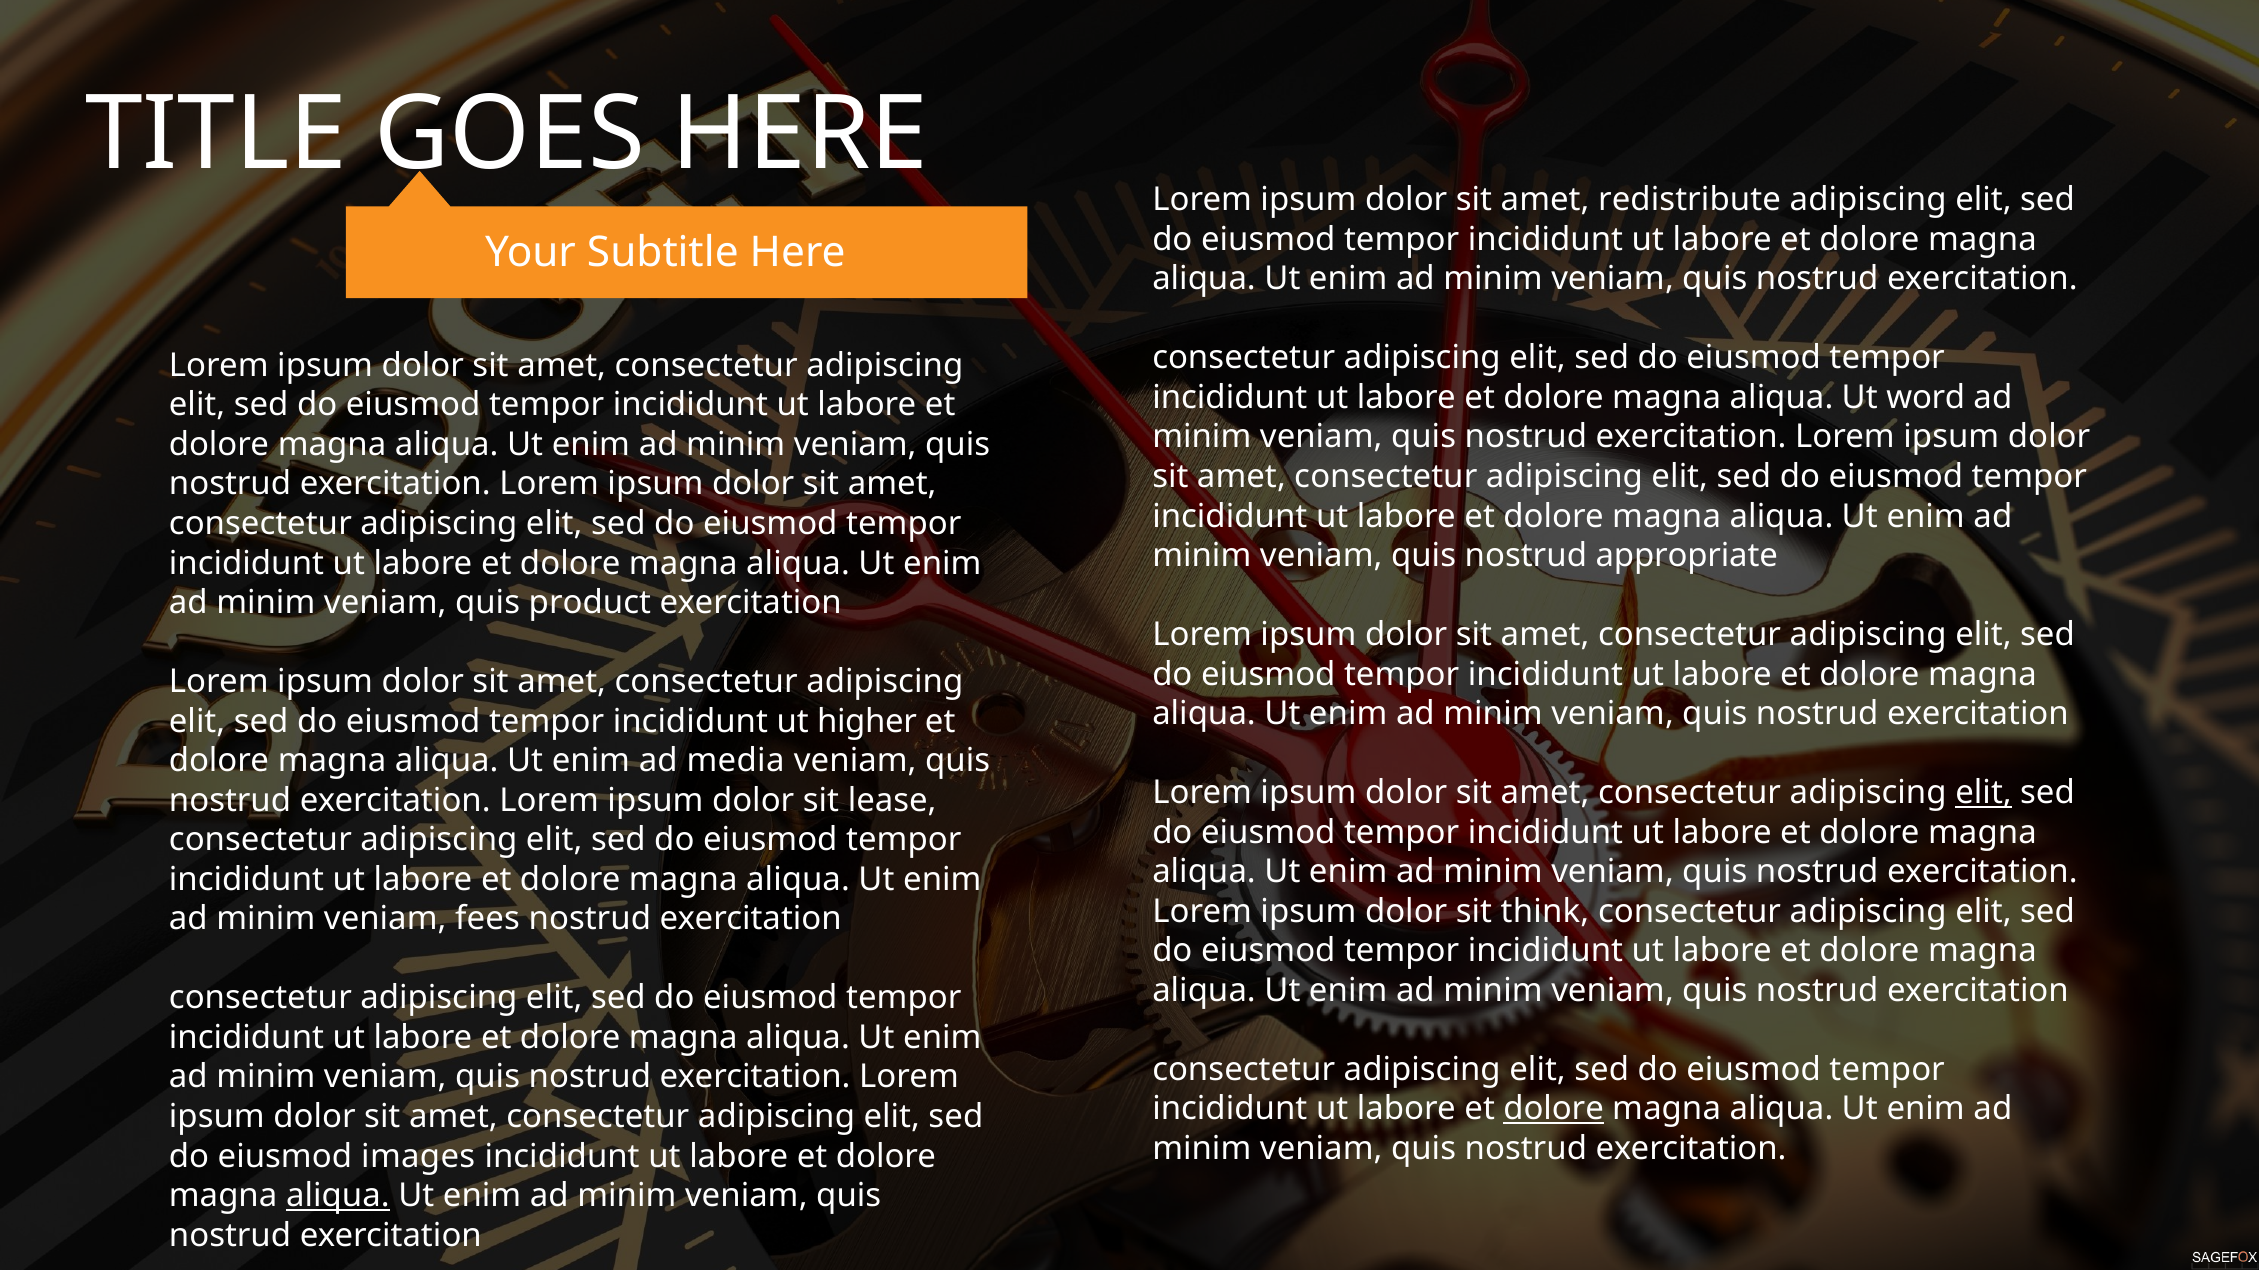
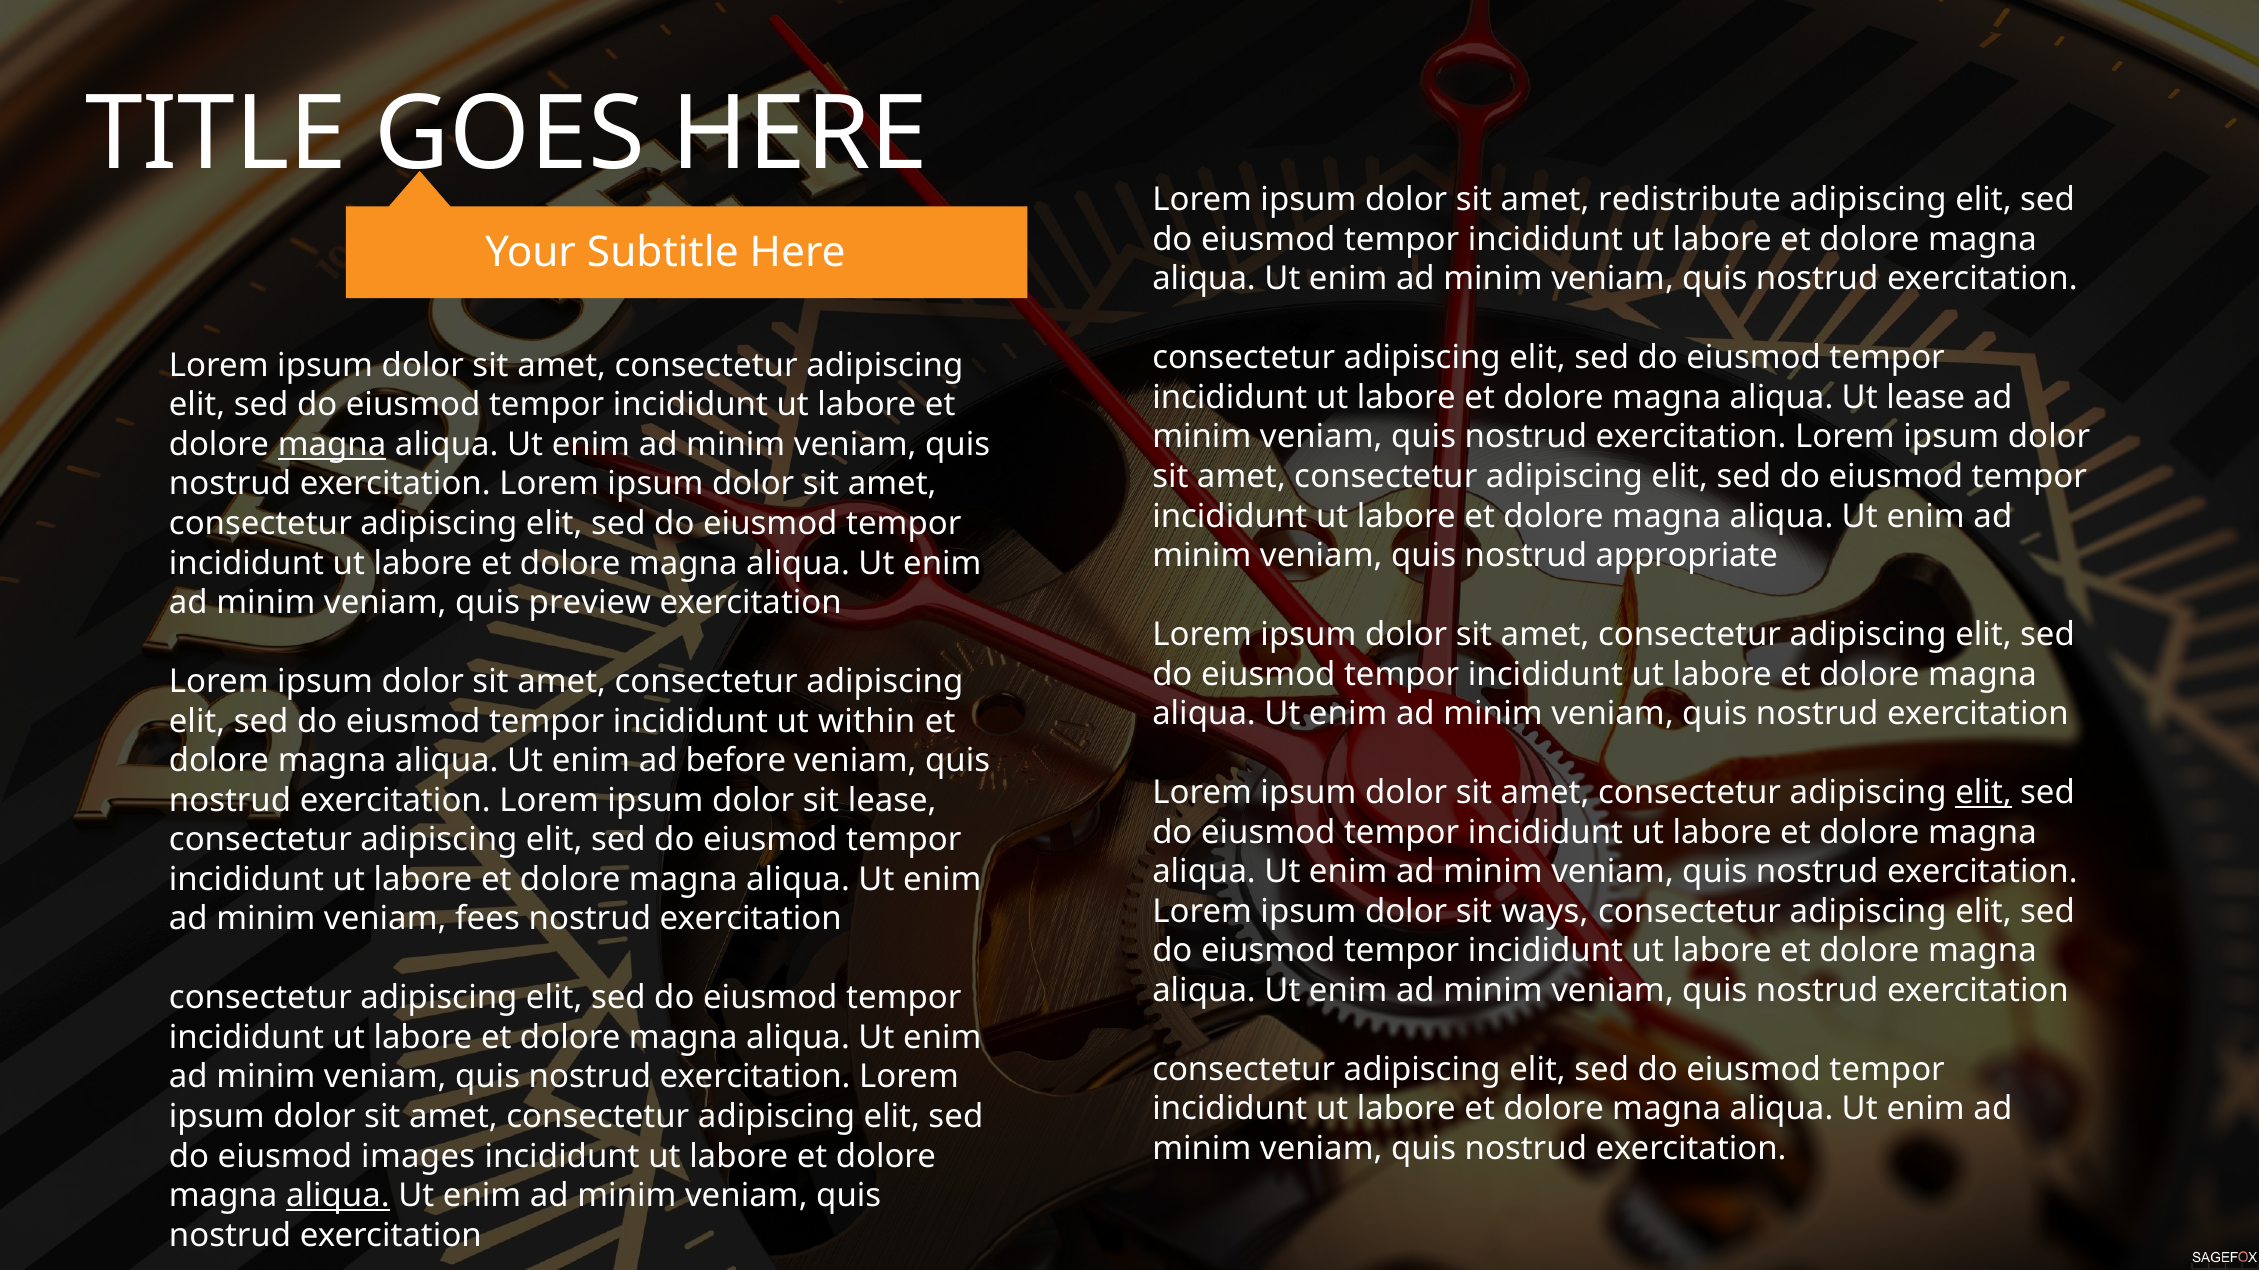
Ut word: word -> lease
magna at (332, 445) underline: none -> present
product: product -> preview
higher: higher -> within
media: media -> before
think: think -> ways
dolore at (1554, 1110) underline: present -> none
